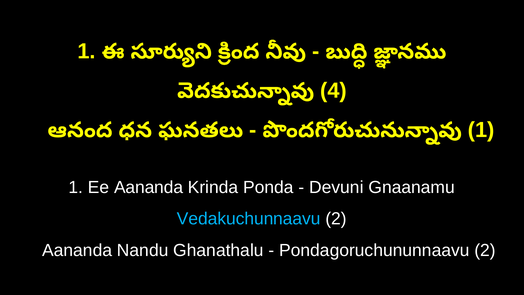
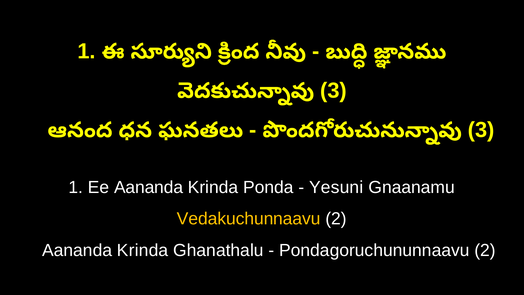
4 at (333, 91): 4 -> 3
1 at (481, 130): 1 -> 3
Devuni: Devuni -> Yesuni
Vedakuchunnaavu colour: light blue -> yellow
Nandu at (143, 250): Nandu -> Krinda
